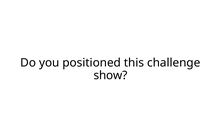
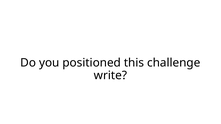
show: show -> write
